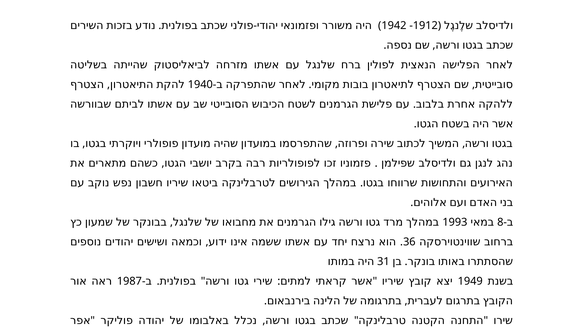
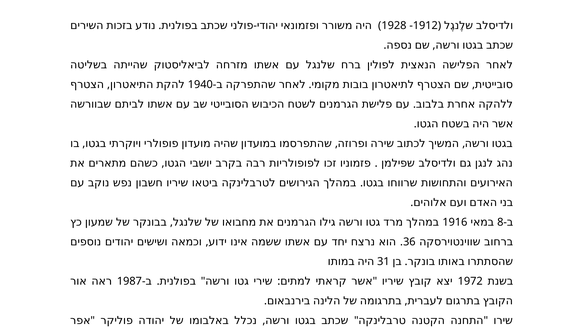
1942: 1942 -> 1928
1993: 1993 -> 1916
1949: 1949 -> 1972
